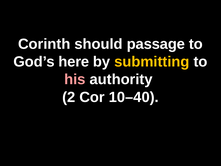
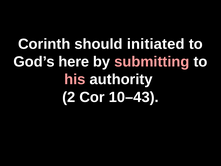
passage: passage -> initiated
submitting colour: yellow -> pink
10–40: 10–40 -> 10–43
